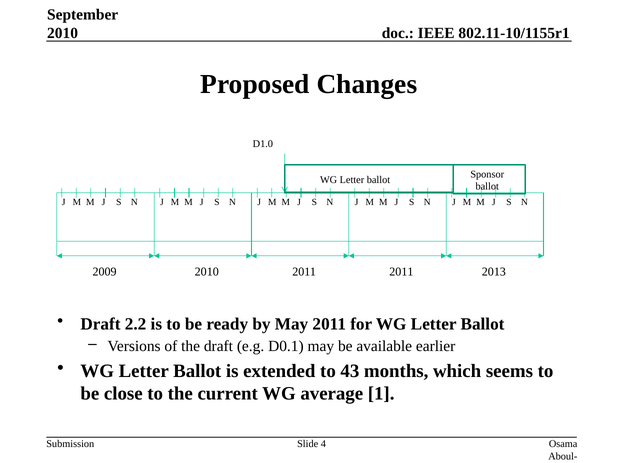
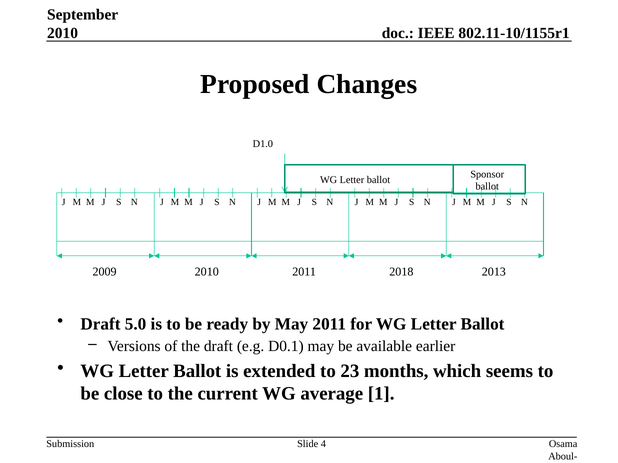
2011 2011: 2011 -> 2018
2.2: 2.2 -> 5.0
43: 43 -> 23
